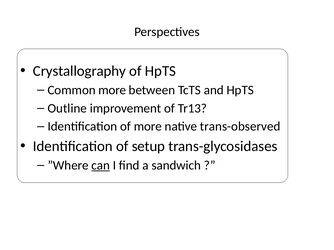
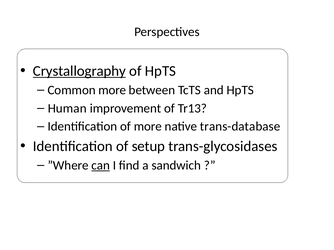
Crystallography underline: none -> present
Outline: Outline -> Human
trans-observed: trans-observed -> trans-database
